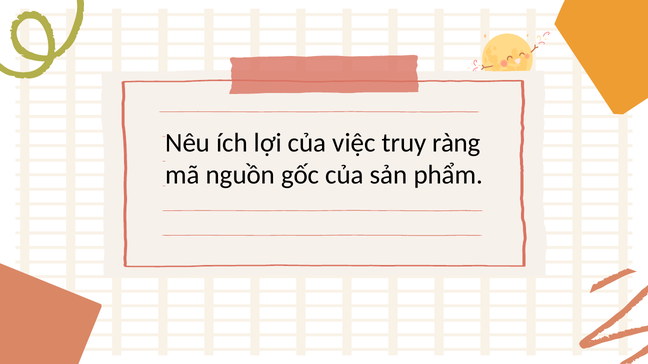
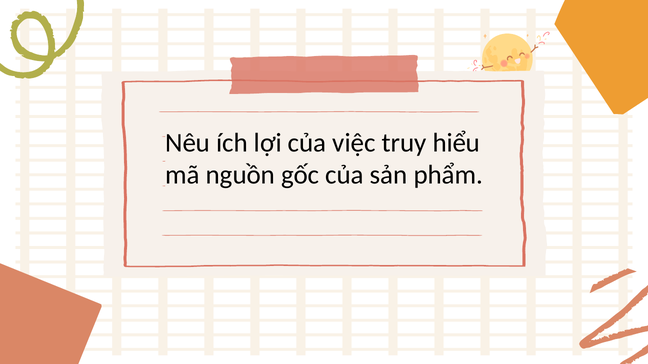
ràng: ràng -> hiểu
